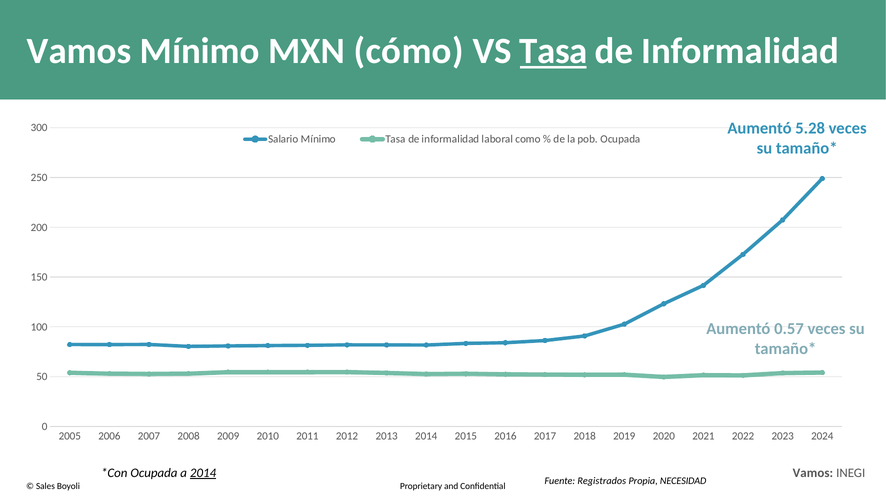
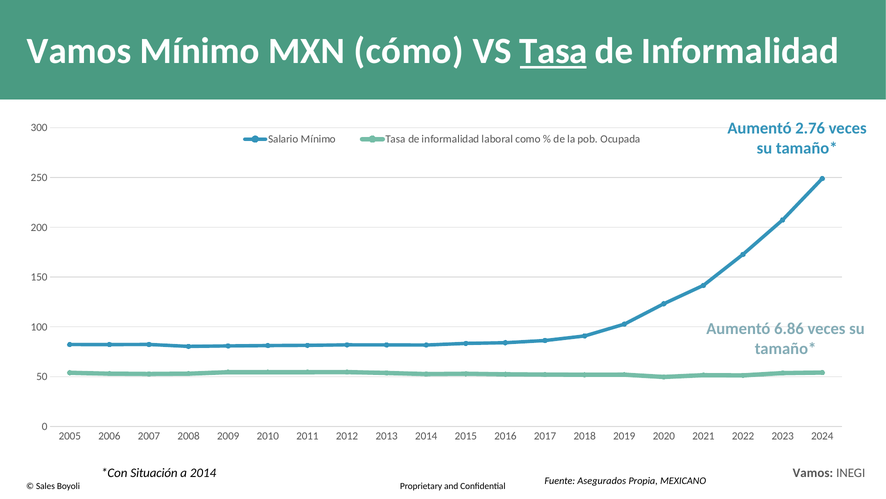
5.28: 5.28 -> 2.76
0.57: 0.57 -> 6.86
Ocupada at (154, 472): Ocupada -> Situación
2014 at (203, 472) underline: present -> none
Registrados: Registrados -> Asegurados
NECESIDAD: NECESIDAD -> MEXICANO
